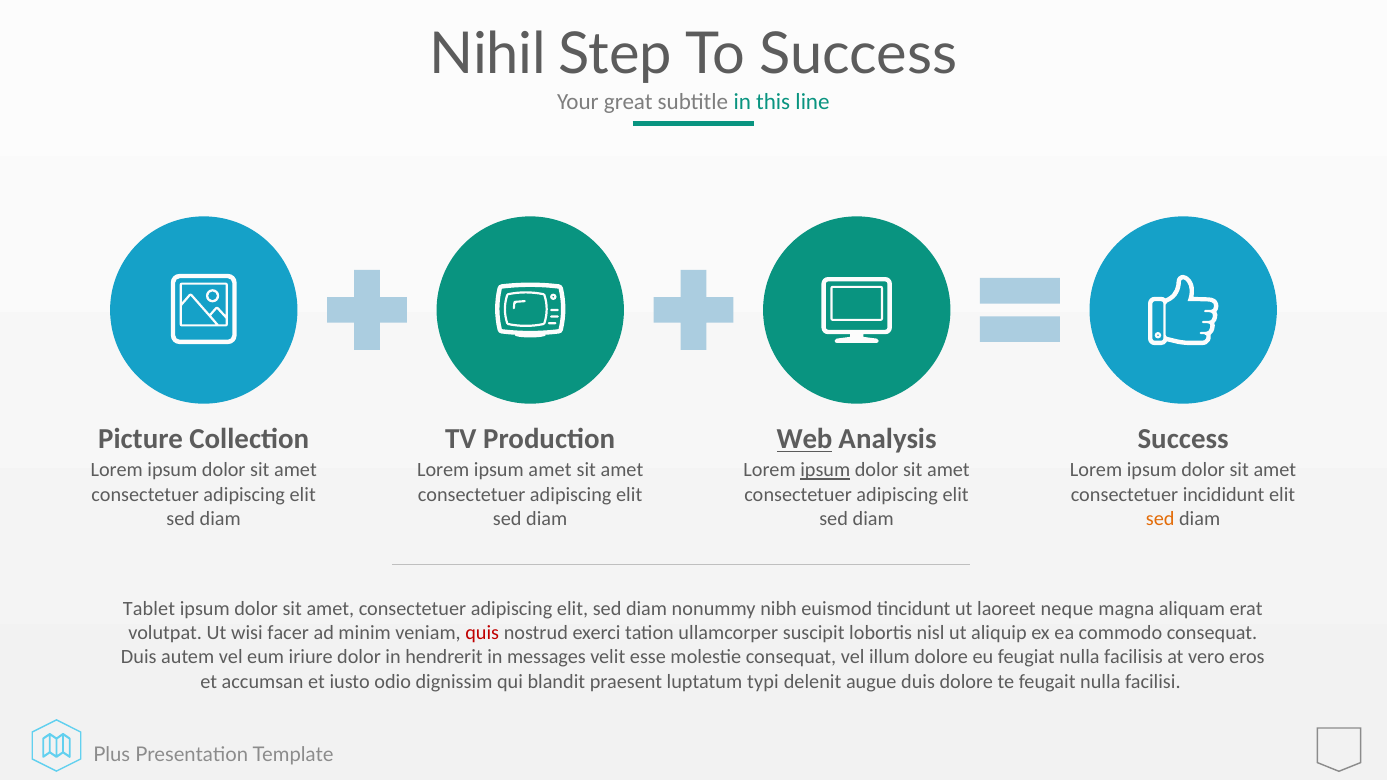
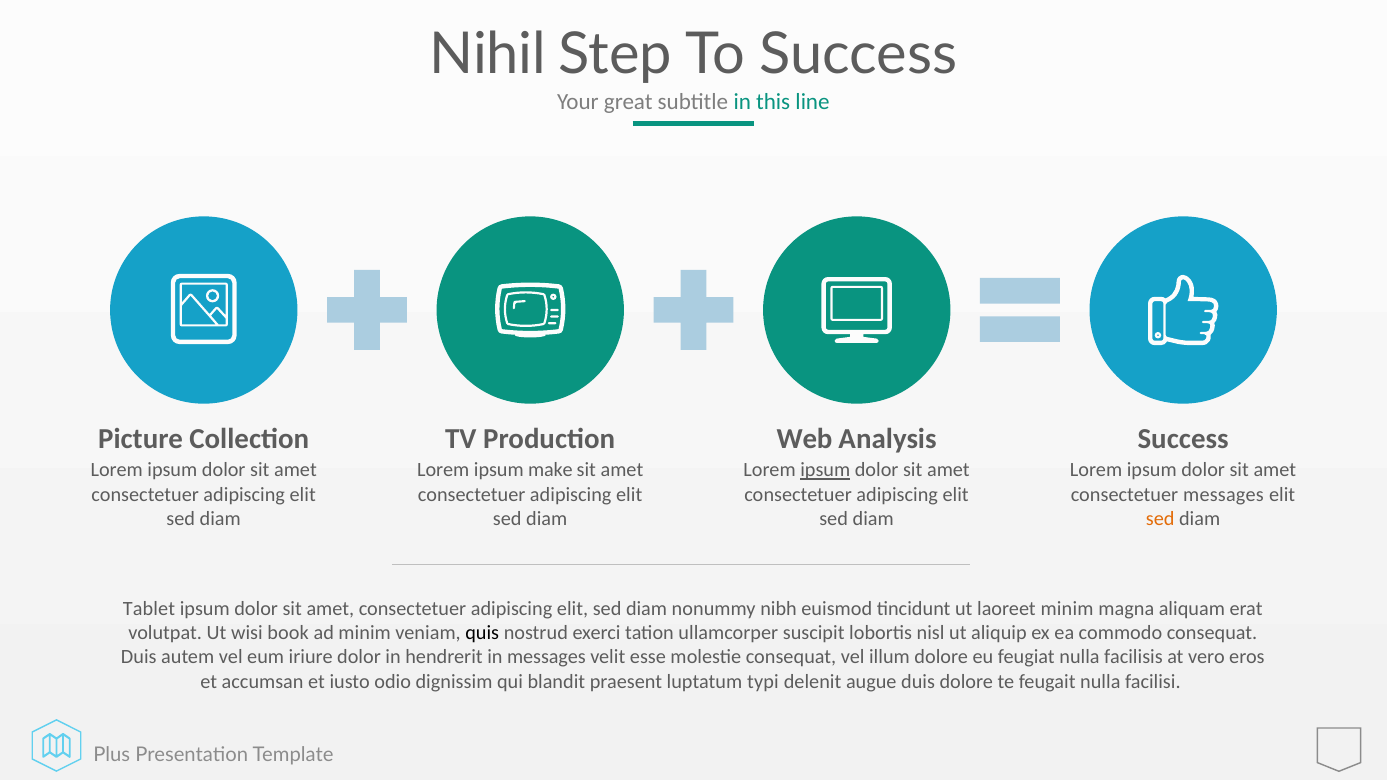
Web underline: present -> none
ipsum amet: amet -> make
consectetuer incididunt: incididunt -> messages
laoreet neque: neque -> minim
facer: facer -> book
quis colour: red -> black
